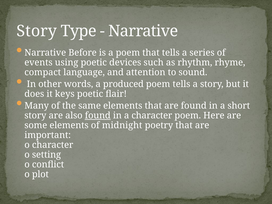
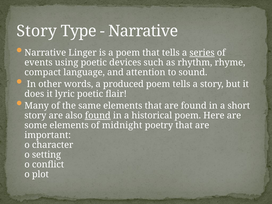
Before: Before -> Linger
series underline: none -> present
keys: keys -> lyric
a character: character -> historical
